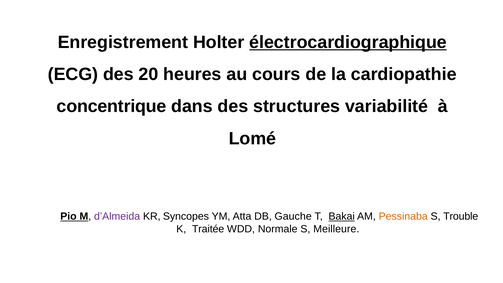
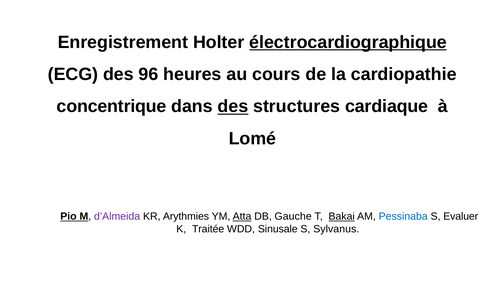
20: 20 -> 96
des at (233, 106) underline: none -> present
variabilité: variabilité -> cardiaque
Syncopes: Syncopes -> Arythmies
Atta underline: none -> present
Pessinaba colour: orange -> blue
Trouble: Trouble -> Evaluer
Normale: Normale -> Sinusale
Meilleure: Meilleure -> Sylvanus
